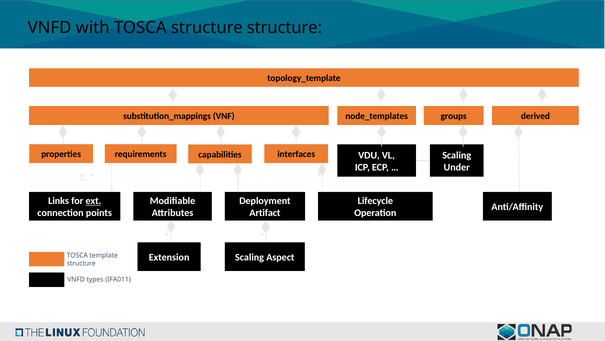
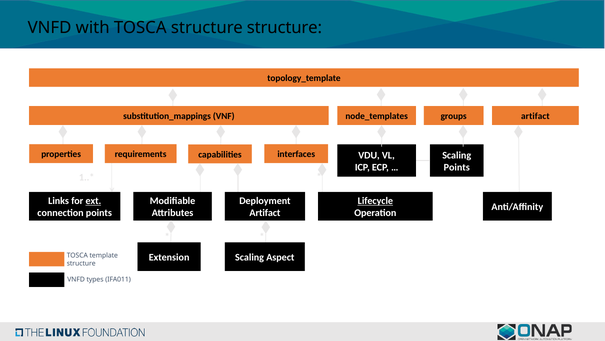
groups derived: derived -> artifact
Under at (457, 167): Under -> Points
Lifecycle underline: none -> present
